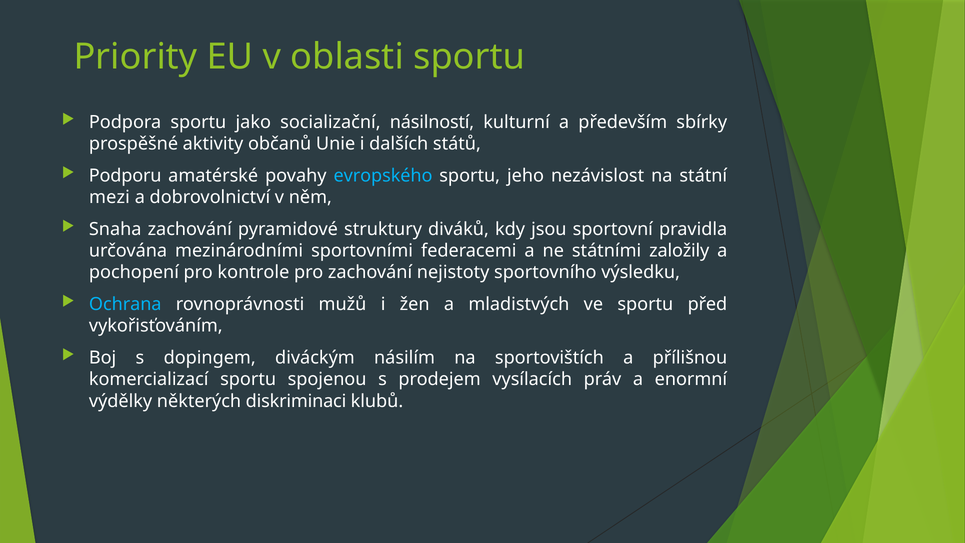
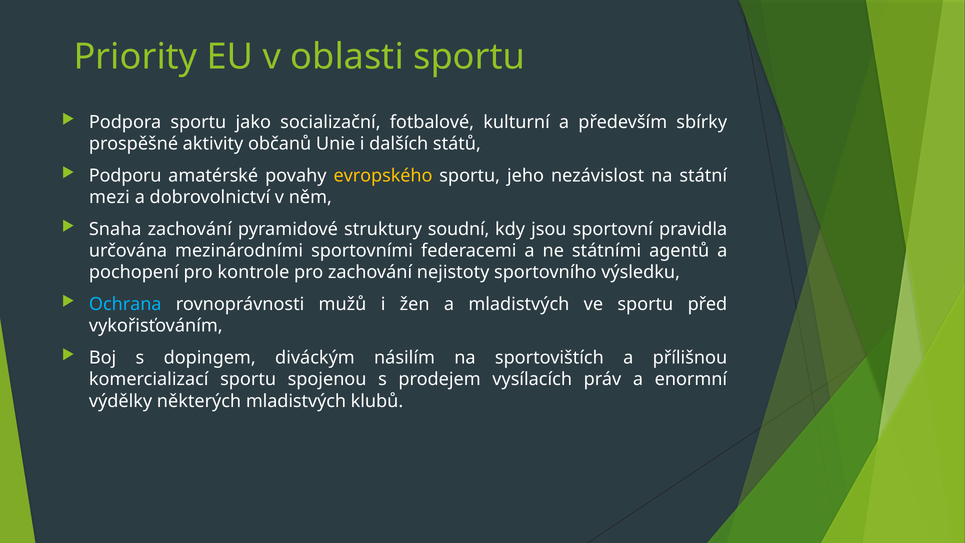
násilností: násilností -> fotbalové
evropského colour: light blue -> yellow
diváků: diváků -> soudní
založily: založily -> agentů
některých diskriminaci: diskriminaci -> mladistvých
